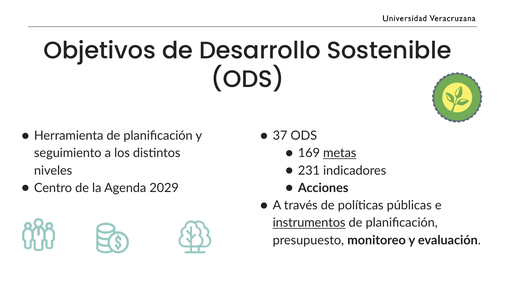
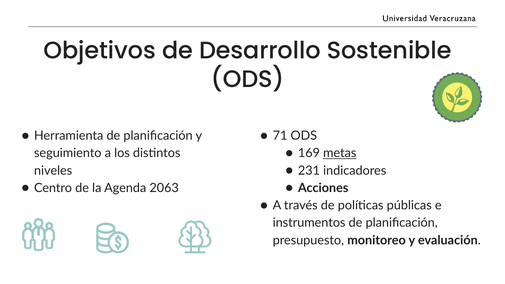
37: 37 -> 71
2029: 2029 -> 2063
instrumentos underline: present -> none
